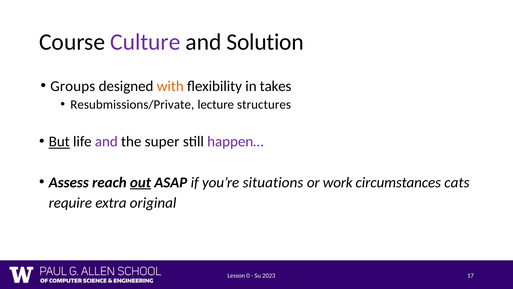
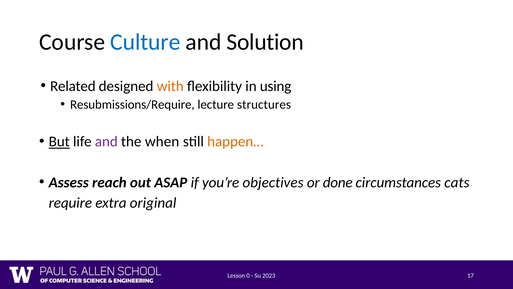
Culture colour: purple -> blue
Groups: Groups -> Related
takes: takes -> using
Resubmissions/Private: Resubmissions/Private -> Resubmissions/Require
super: super -> when
happen… colour: purple -> orange
out underline: present -> none
situations: situations -> objectives
work: work -> done
